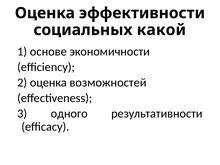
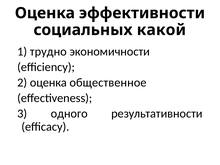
основе: основе -> трудно
возможностей: возможностей -> общественное
